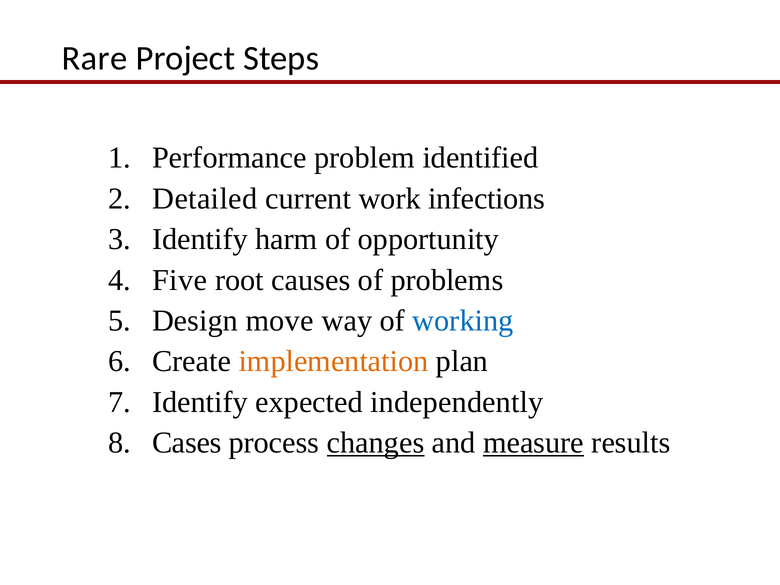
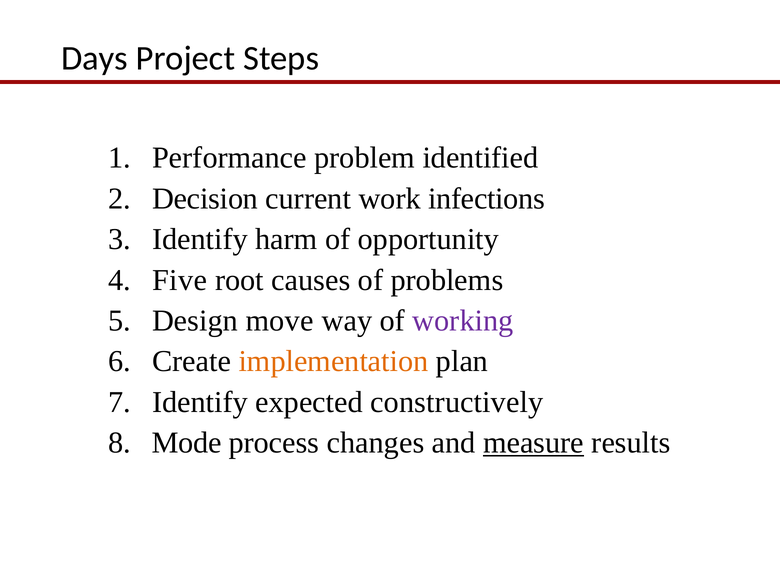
Rare: Rare -> Days
Detailed: Detailed -> Decision
working colour: blue -> purple
independently: independently -> constructively
Cases: Cases -> Mode
changes underline: present -> none
